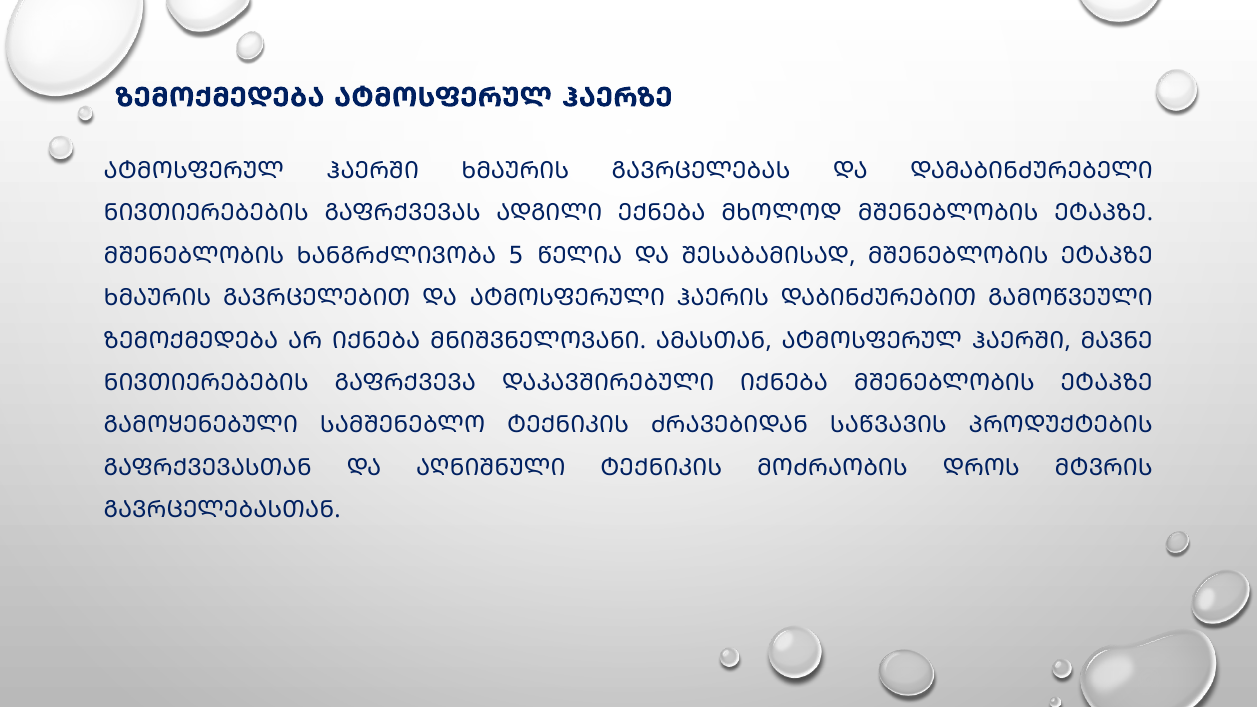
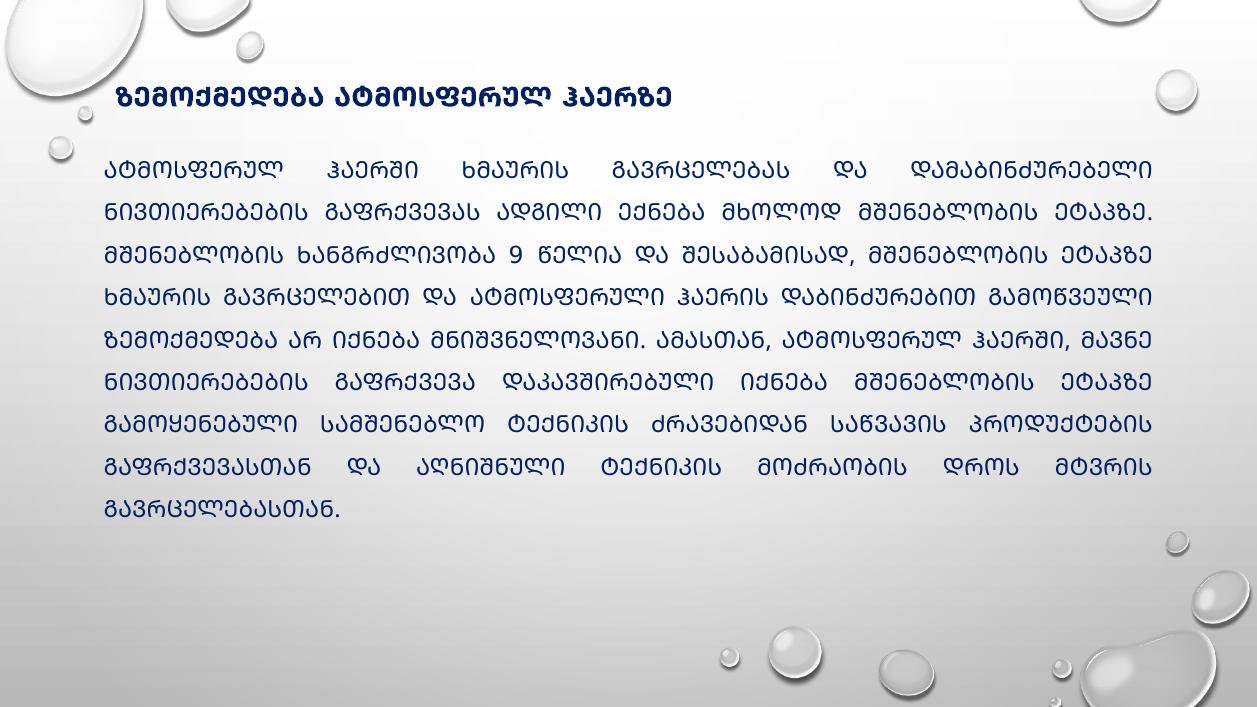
5: 5 -> 9
